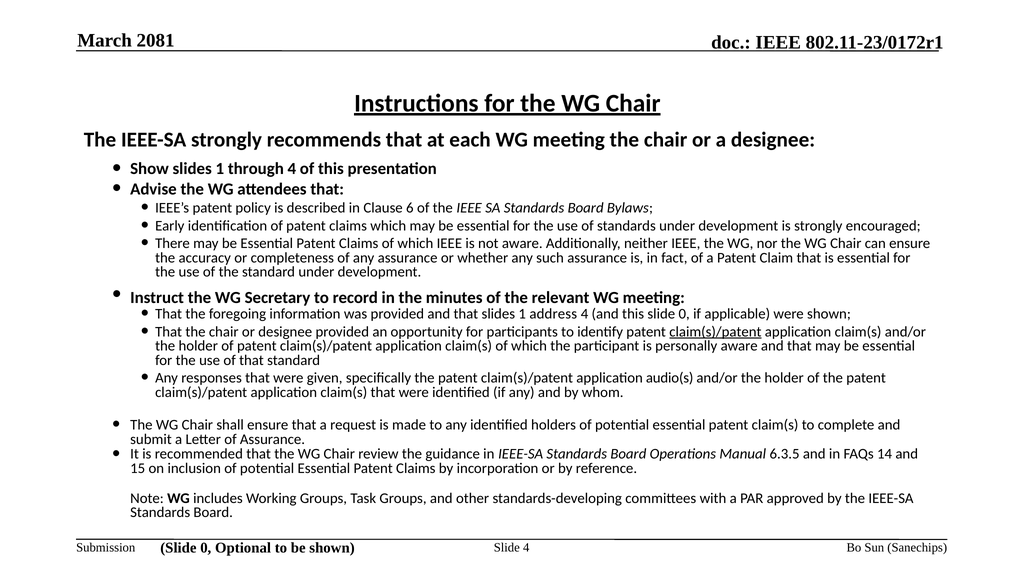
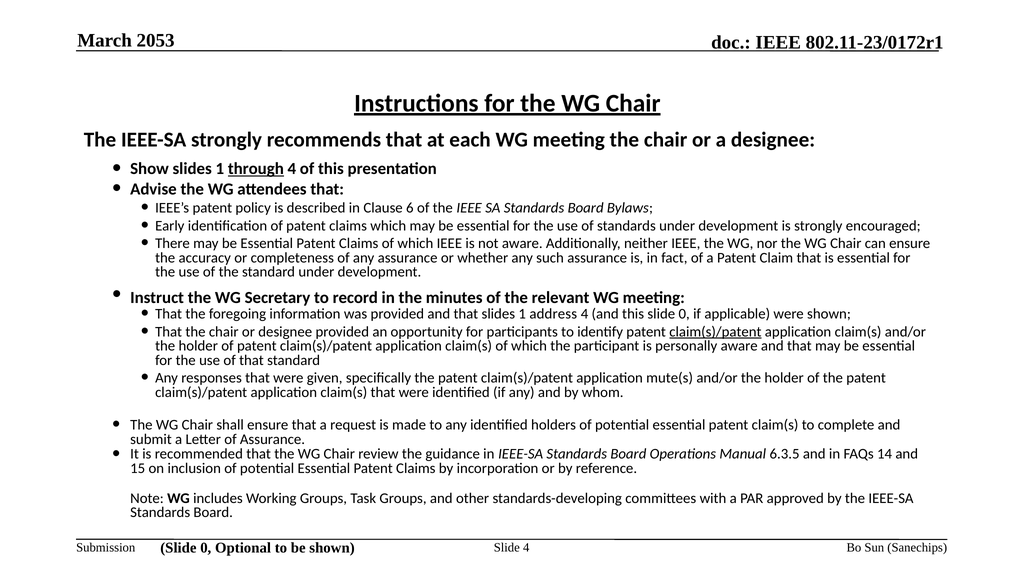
2081: 2081 -> 2053
through underline: none -> present
audio(s: audio(s -> mute(s
